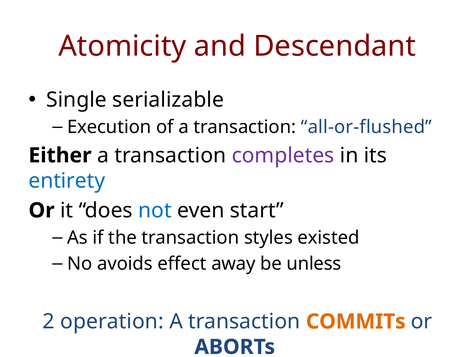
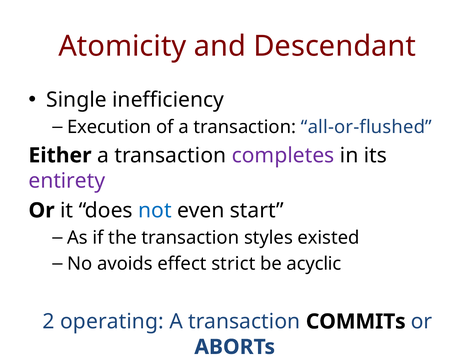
serializable: serializable -> inefficiency
entirety colour: blue -> purple
away: away -> strict
unless: unless -> acyclic
operation: operation -> operating
COMMITs colour: orange -> black
